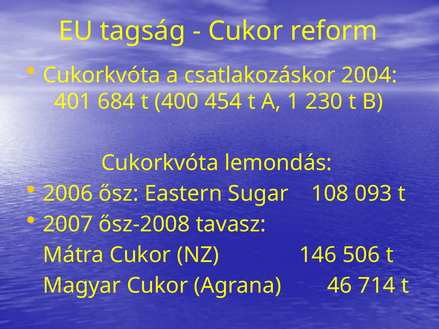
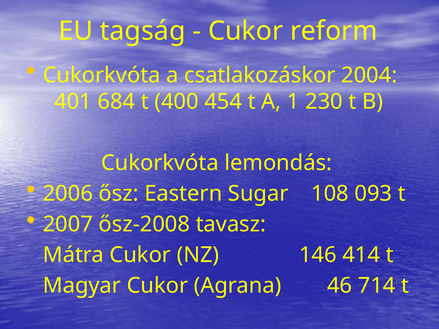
506: 506 -> 414
